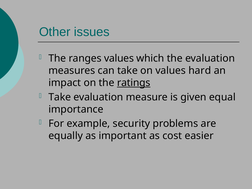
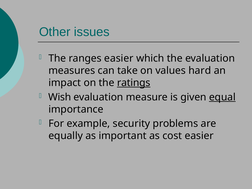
ranges values: values -> easier
Take at (60, 97): Take -> Wish
equal underline: none -> present
